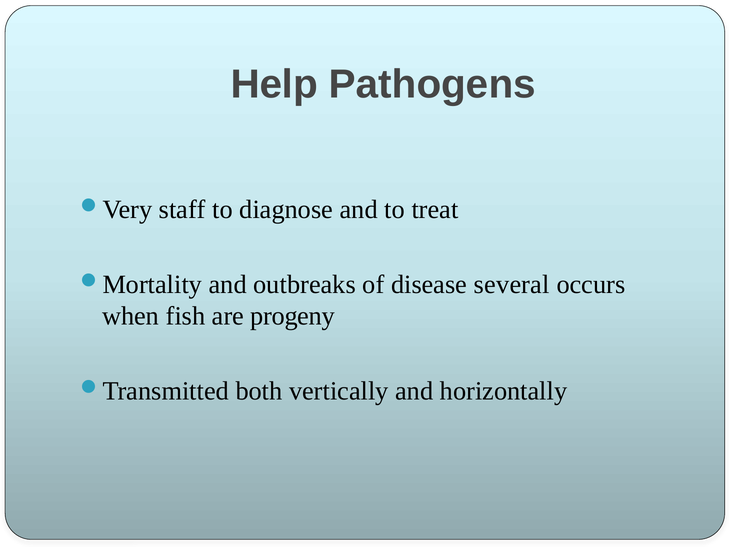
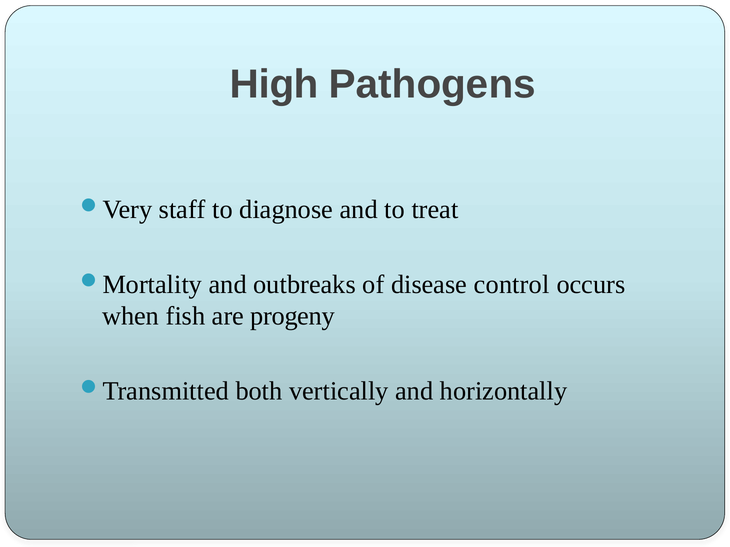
Help: Help -> High
several: several -> control
